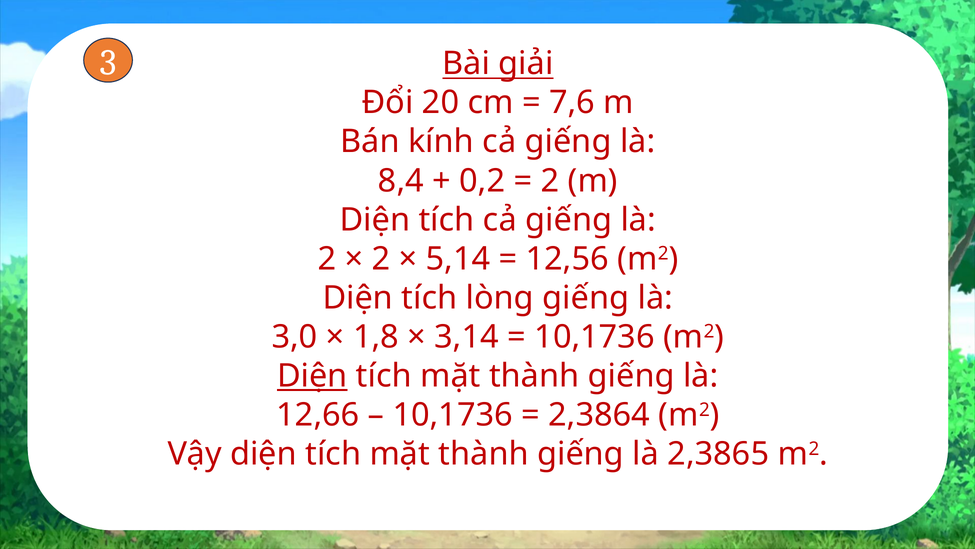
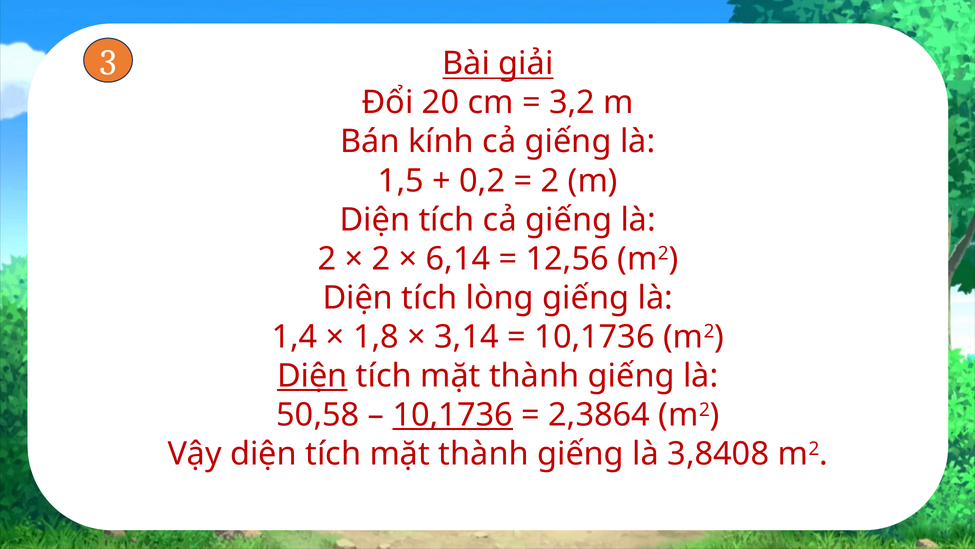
7,6: 7,6 -> 3,2
8,4: 8,4 -> 1,5
5,14: 5,14 -> 6,14
3,0: 3,0 -> 1,4
12,66: 12,66 -> 50,58
10,1736 at (453, 415) underline: none -> present
2,3865: 2,3865 -> 3,8408
